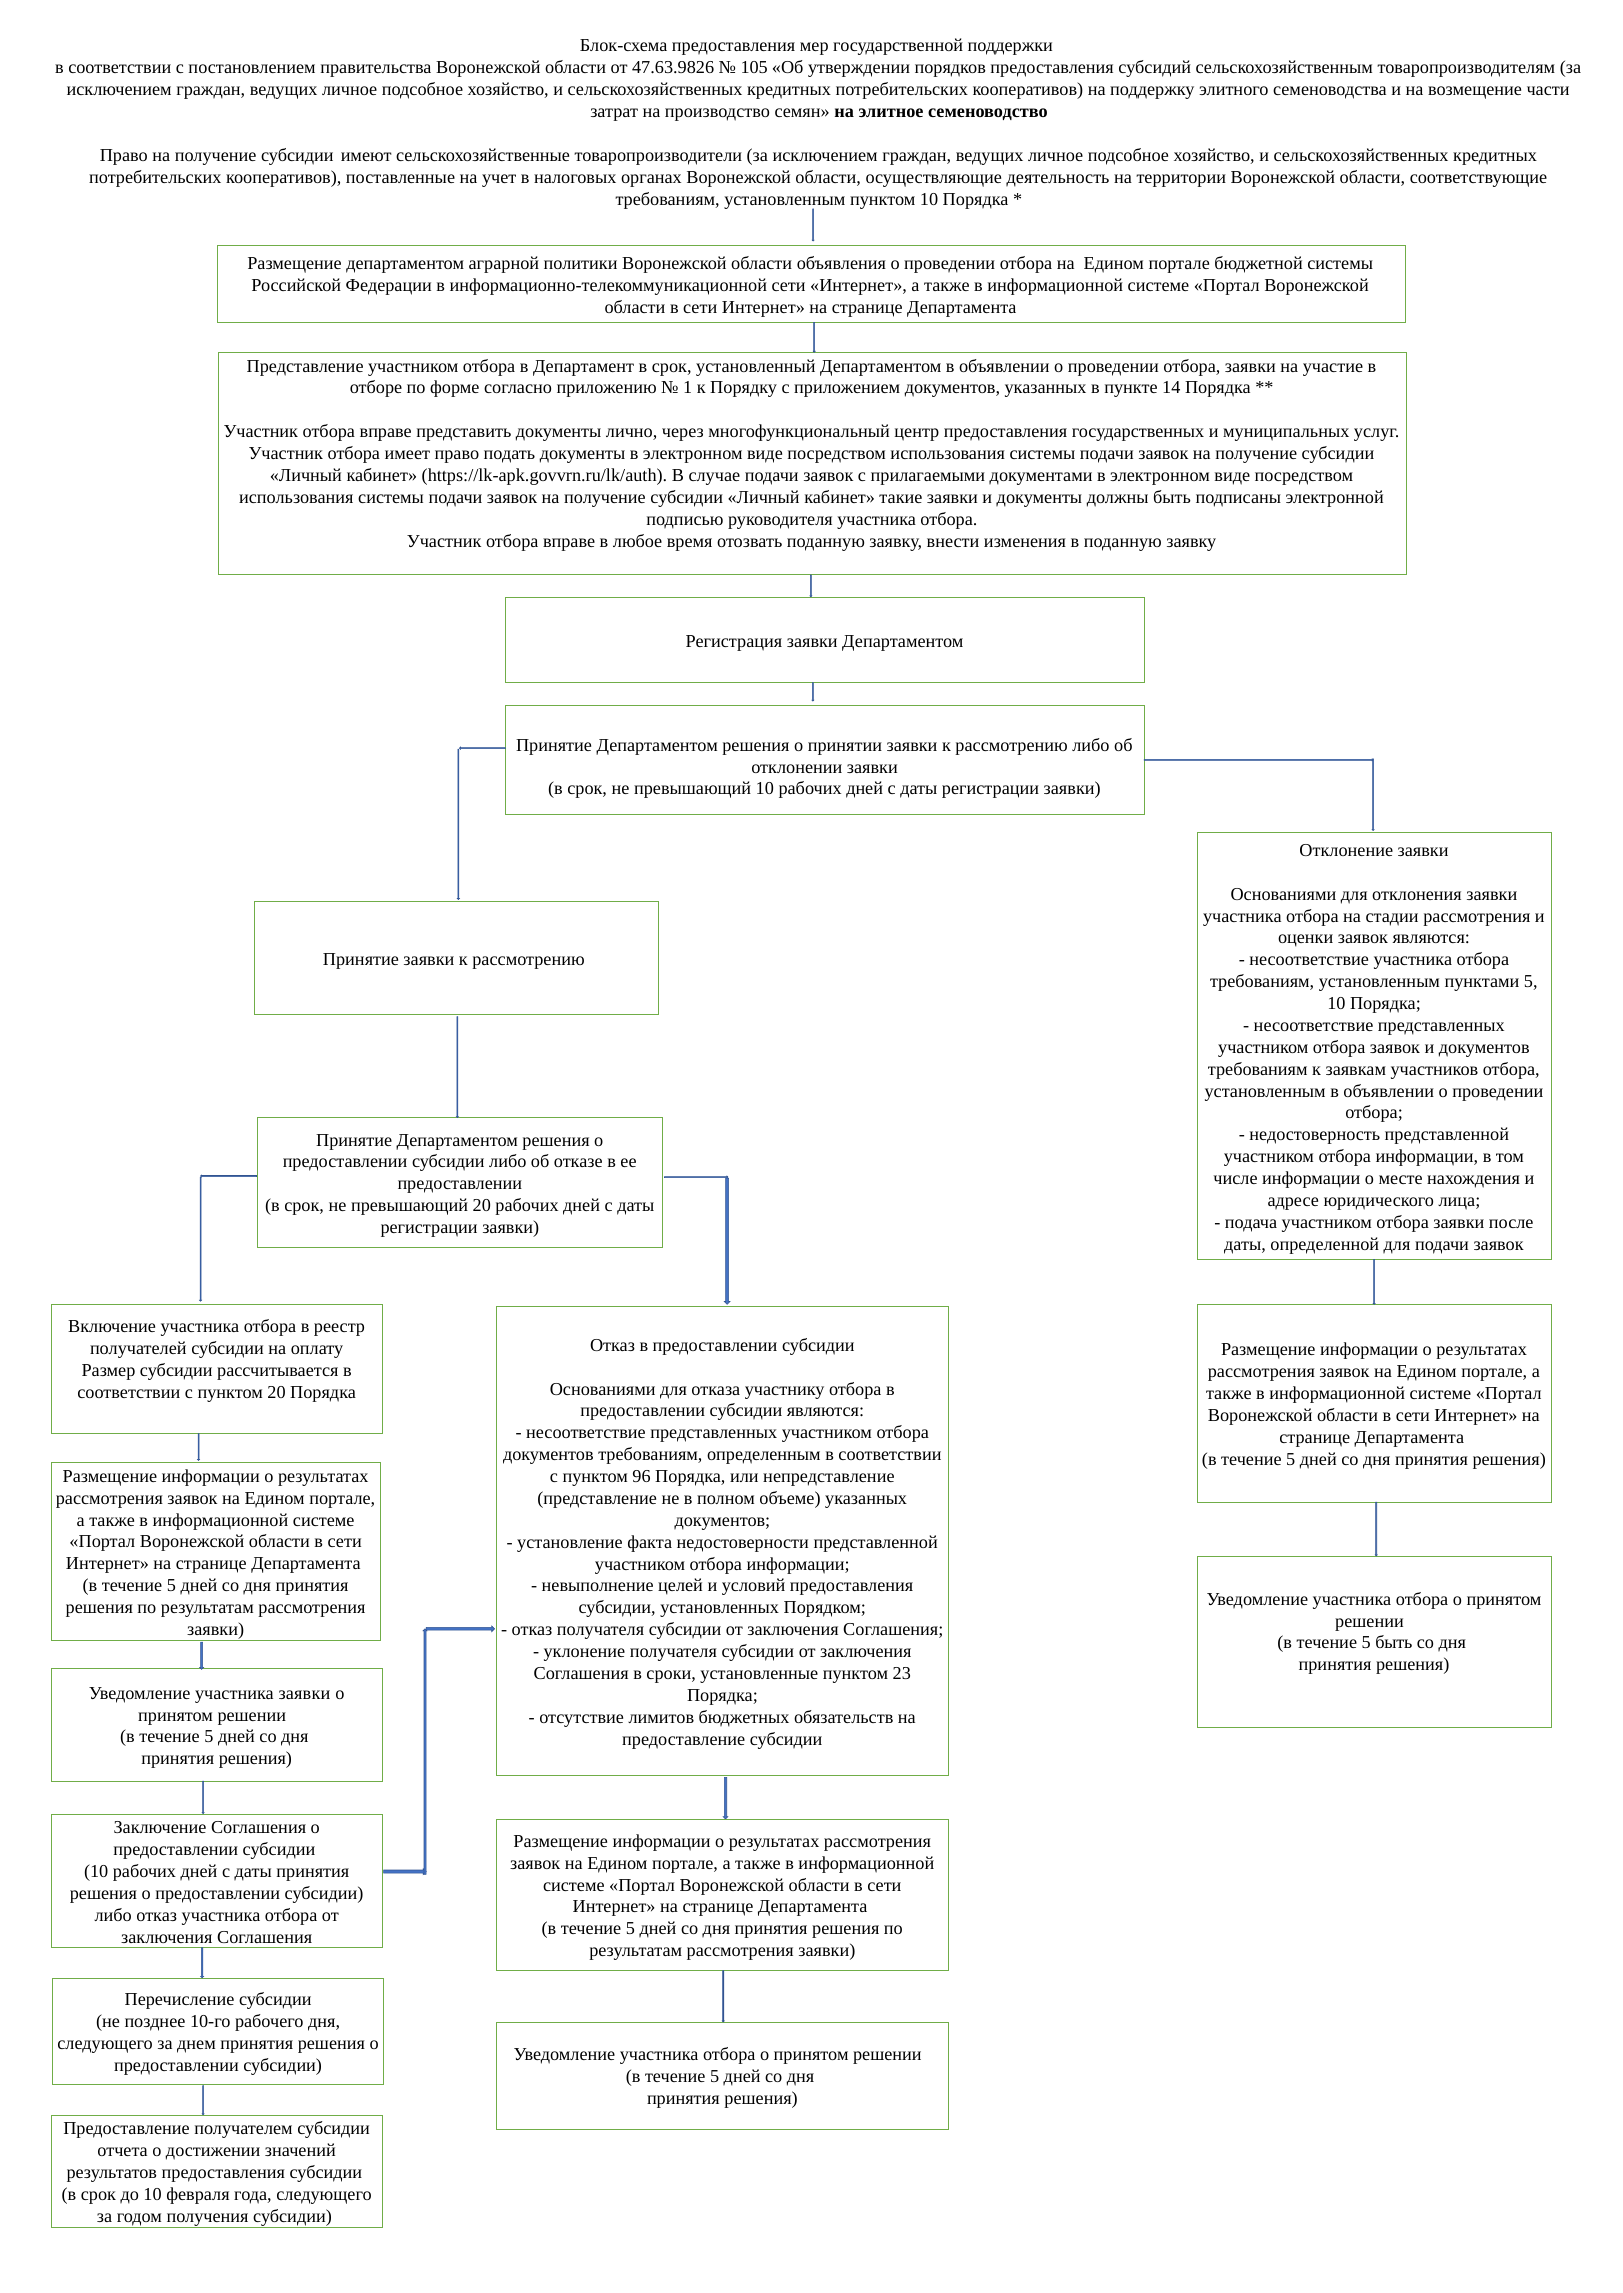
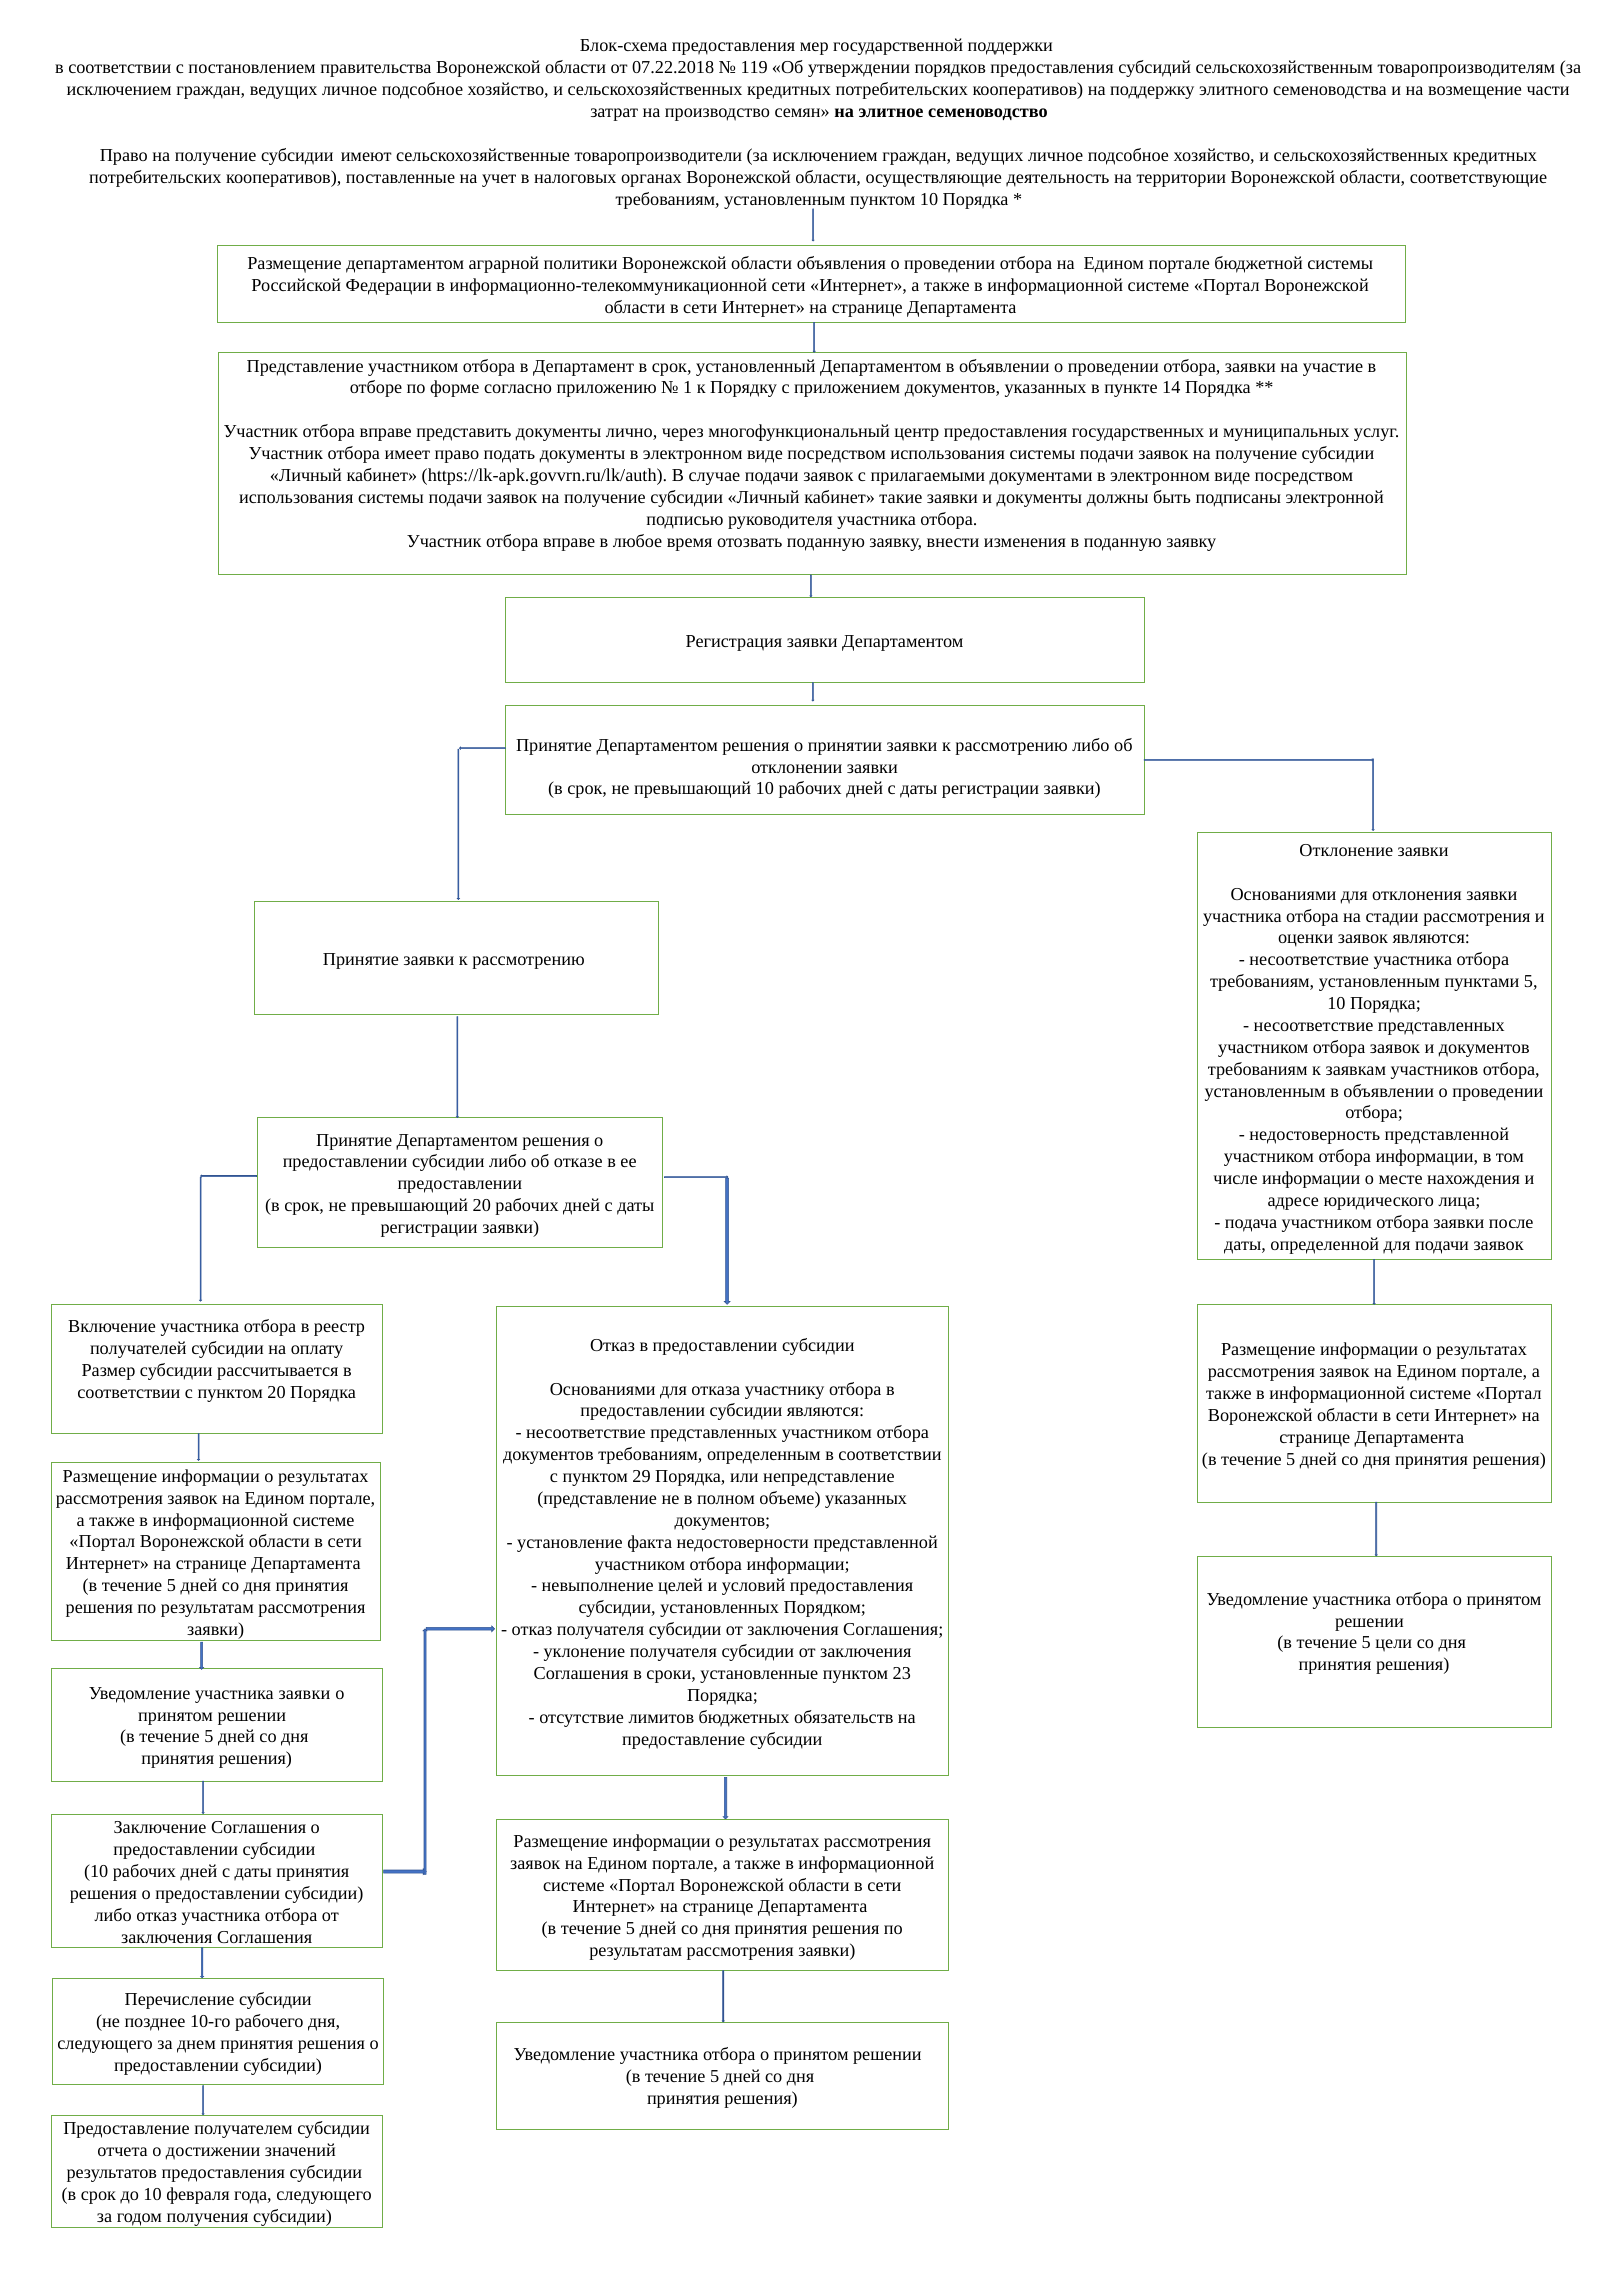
47.63.9826: 47.63.9826 -> 07.22.2018
105: 105 -> 119
96: 96 -> 29
5 быть: быть -> цели
